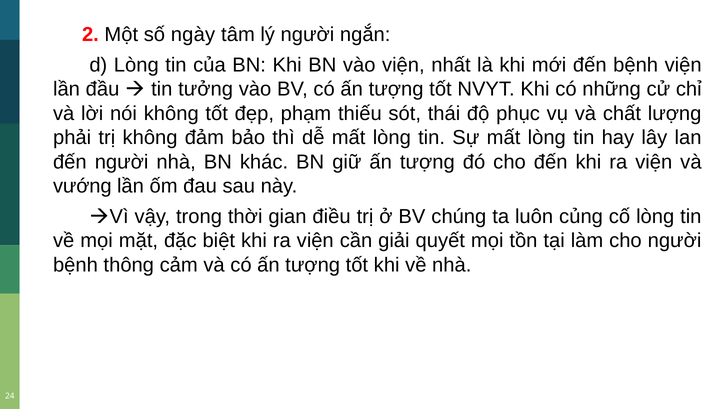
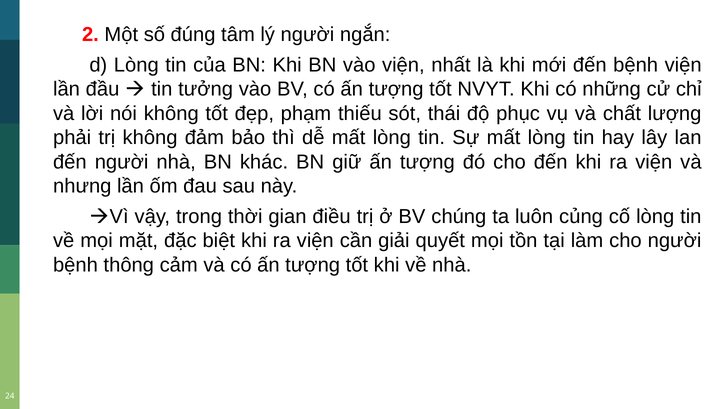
ngày: ngày -> đúng
vướng: vướng -> nhưng
